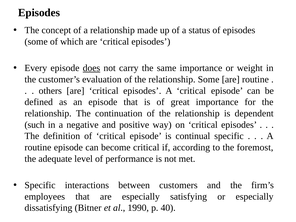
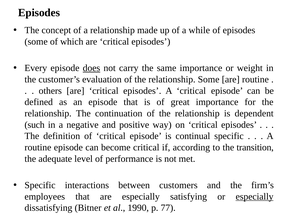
status: status -> while
foremost: foremost -> transition
especially at (255, 197) underline: none -> present
40: 40 -> 77
